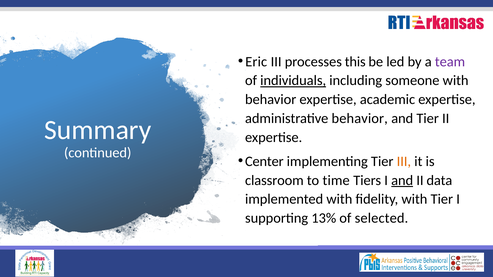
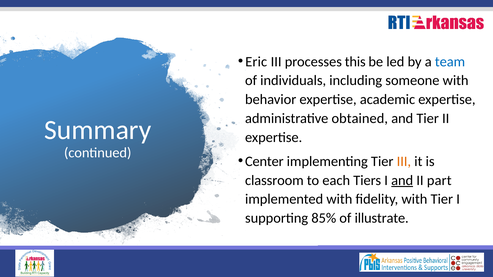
team colour: purple -> blue
individuals underline: present -> none
administrative behavior: behavior -> obtained
time: time -> each
data: data -> part
13%: 13% -> 85%
selected: selected -> illustrate
